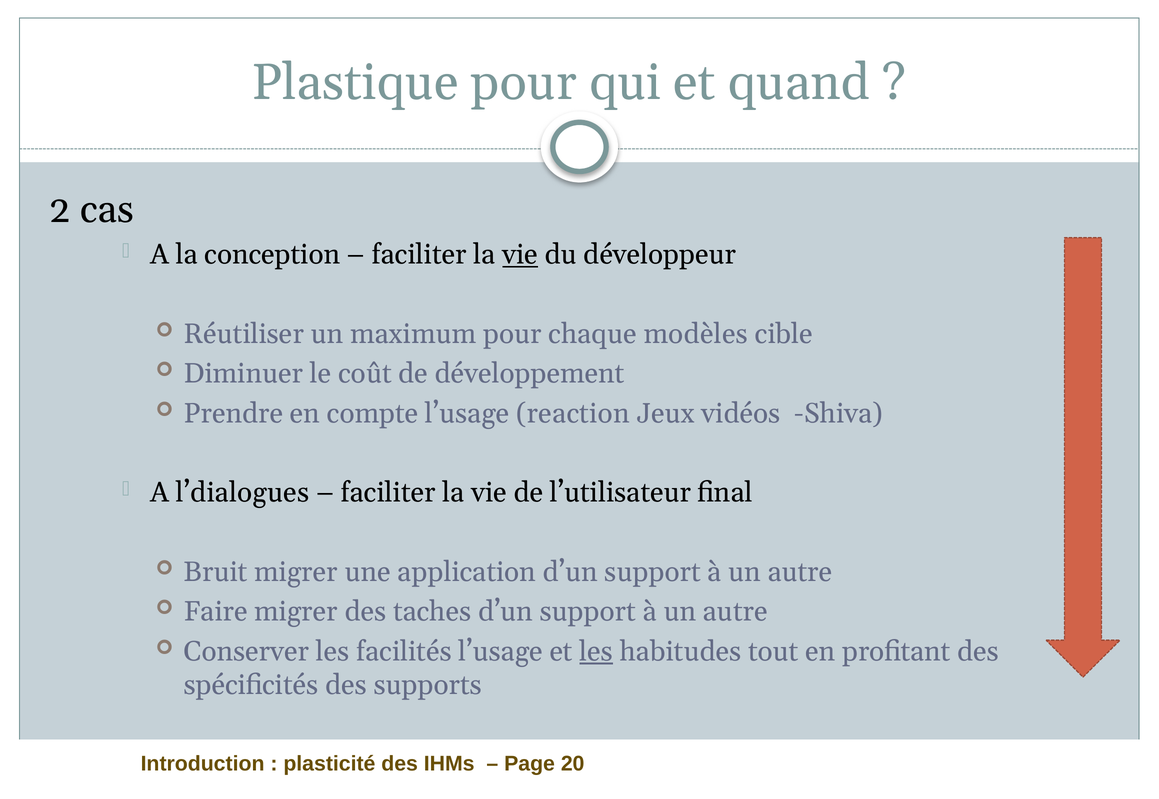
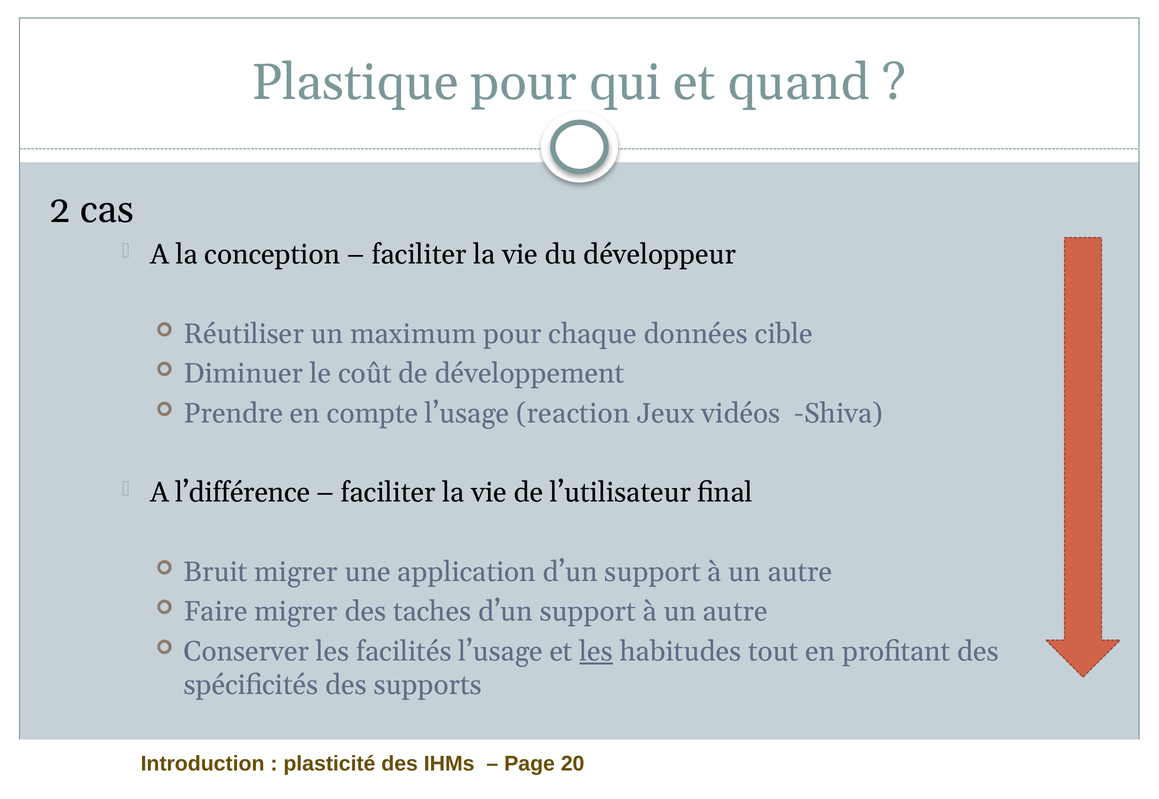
vie at (520, 255) underline: present -> none
modèles: modèles -> données
l’dialogues: l’dialogues -> l’différence
